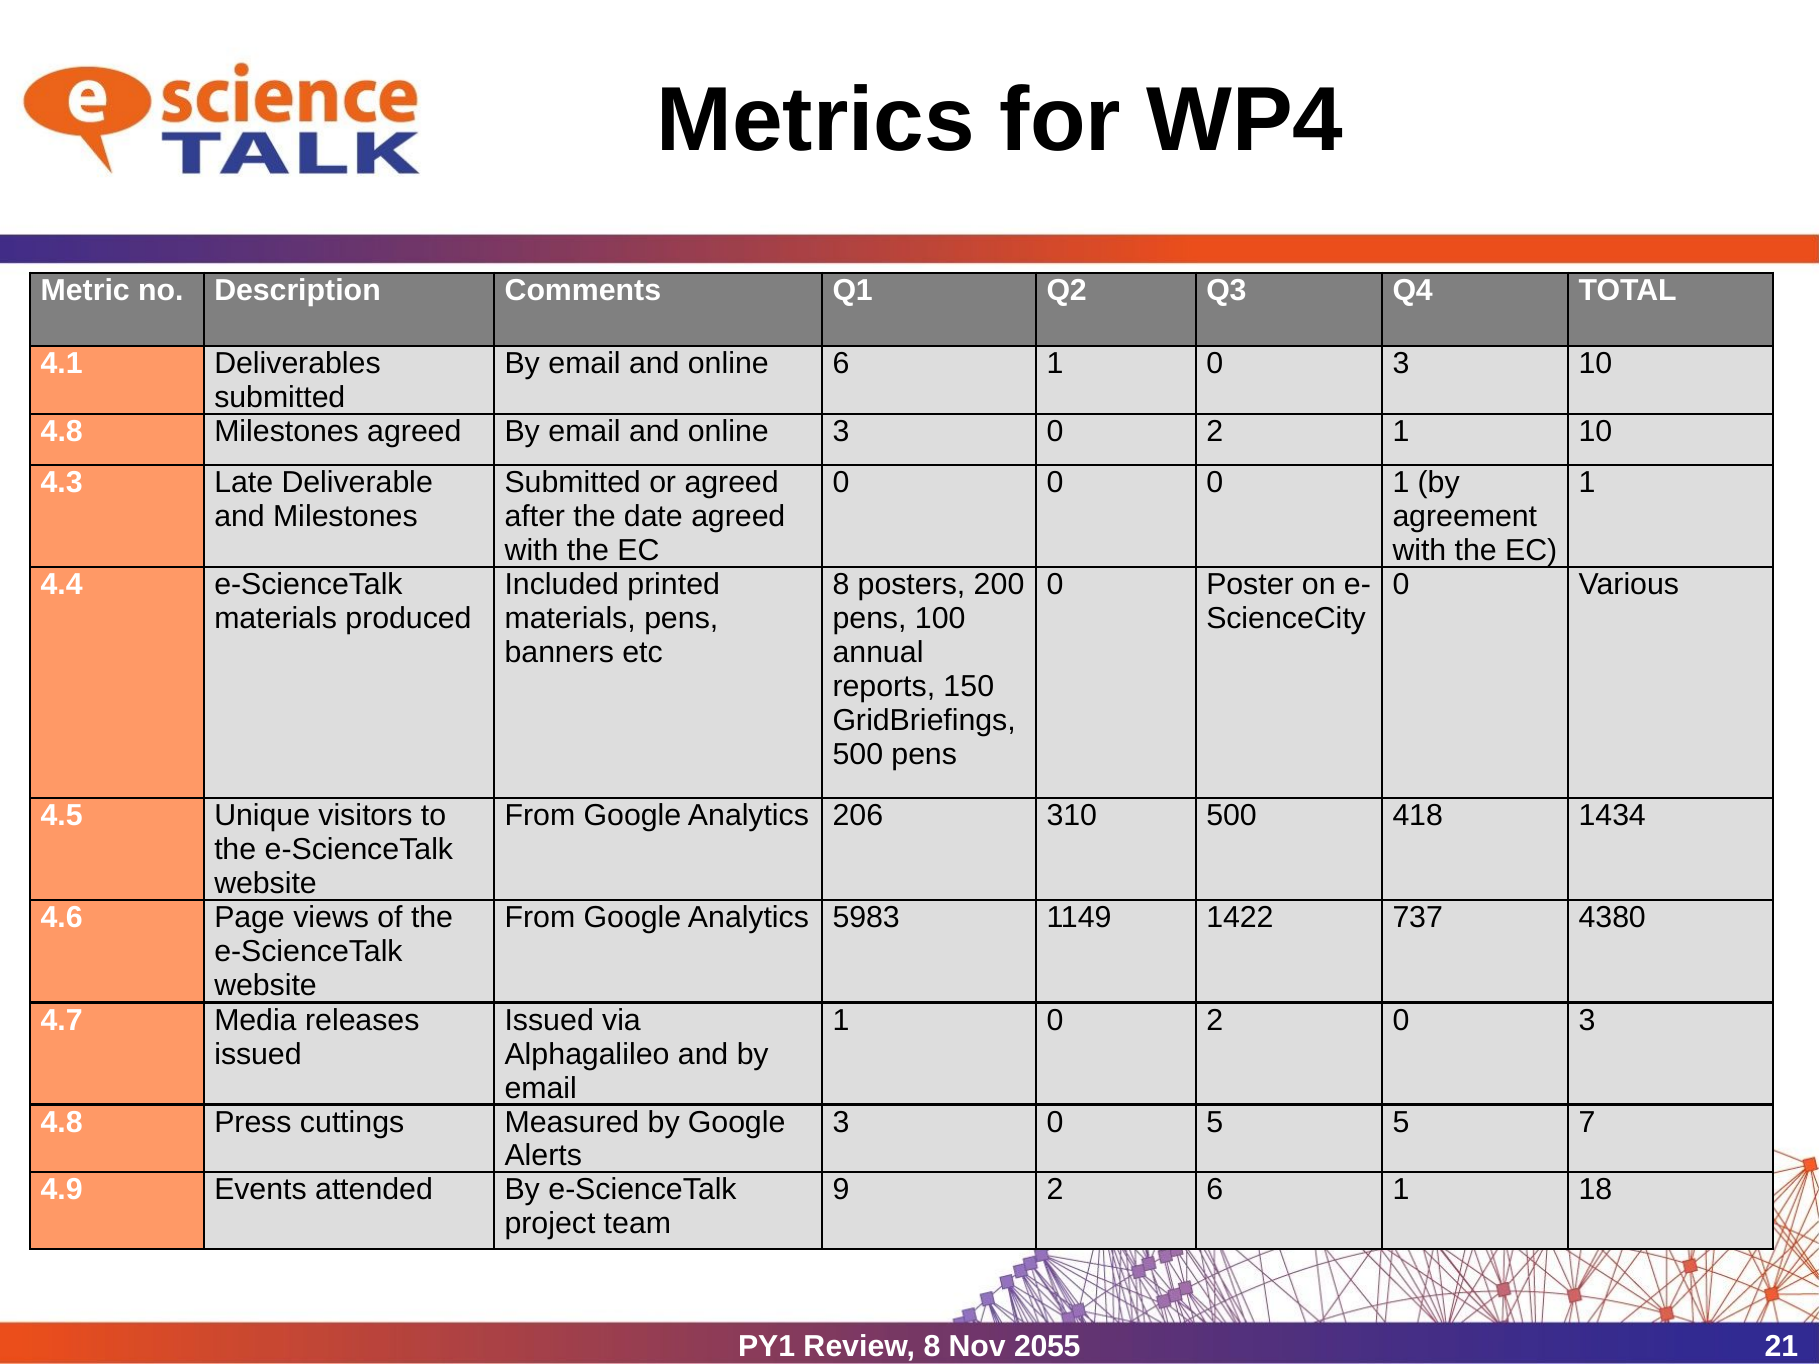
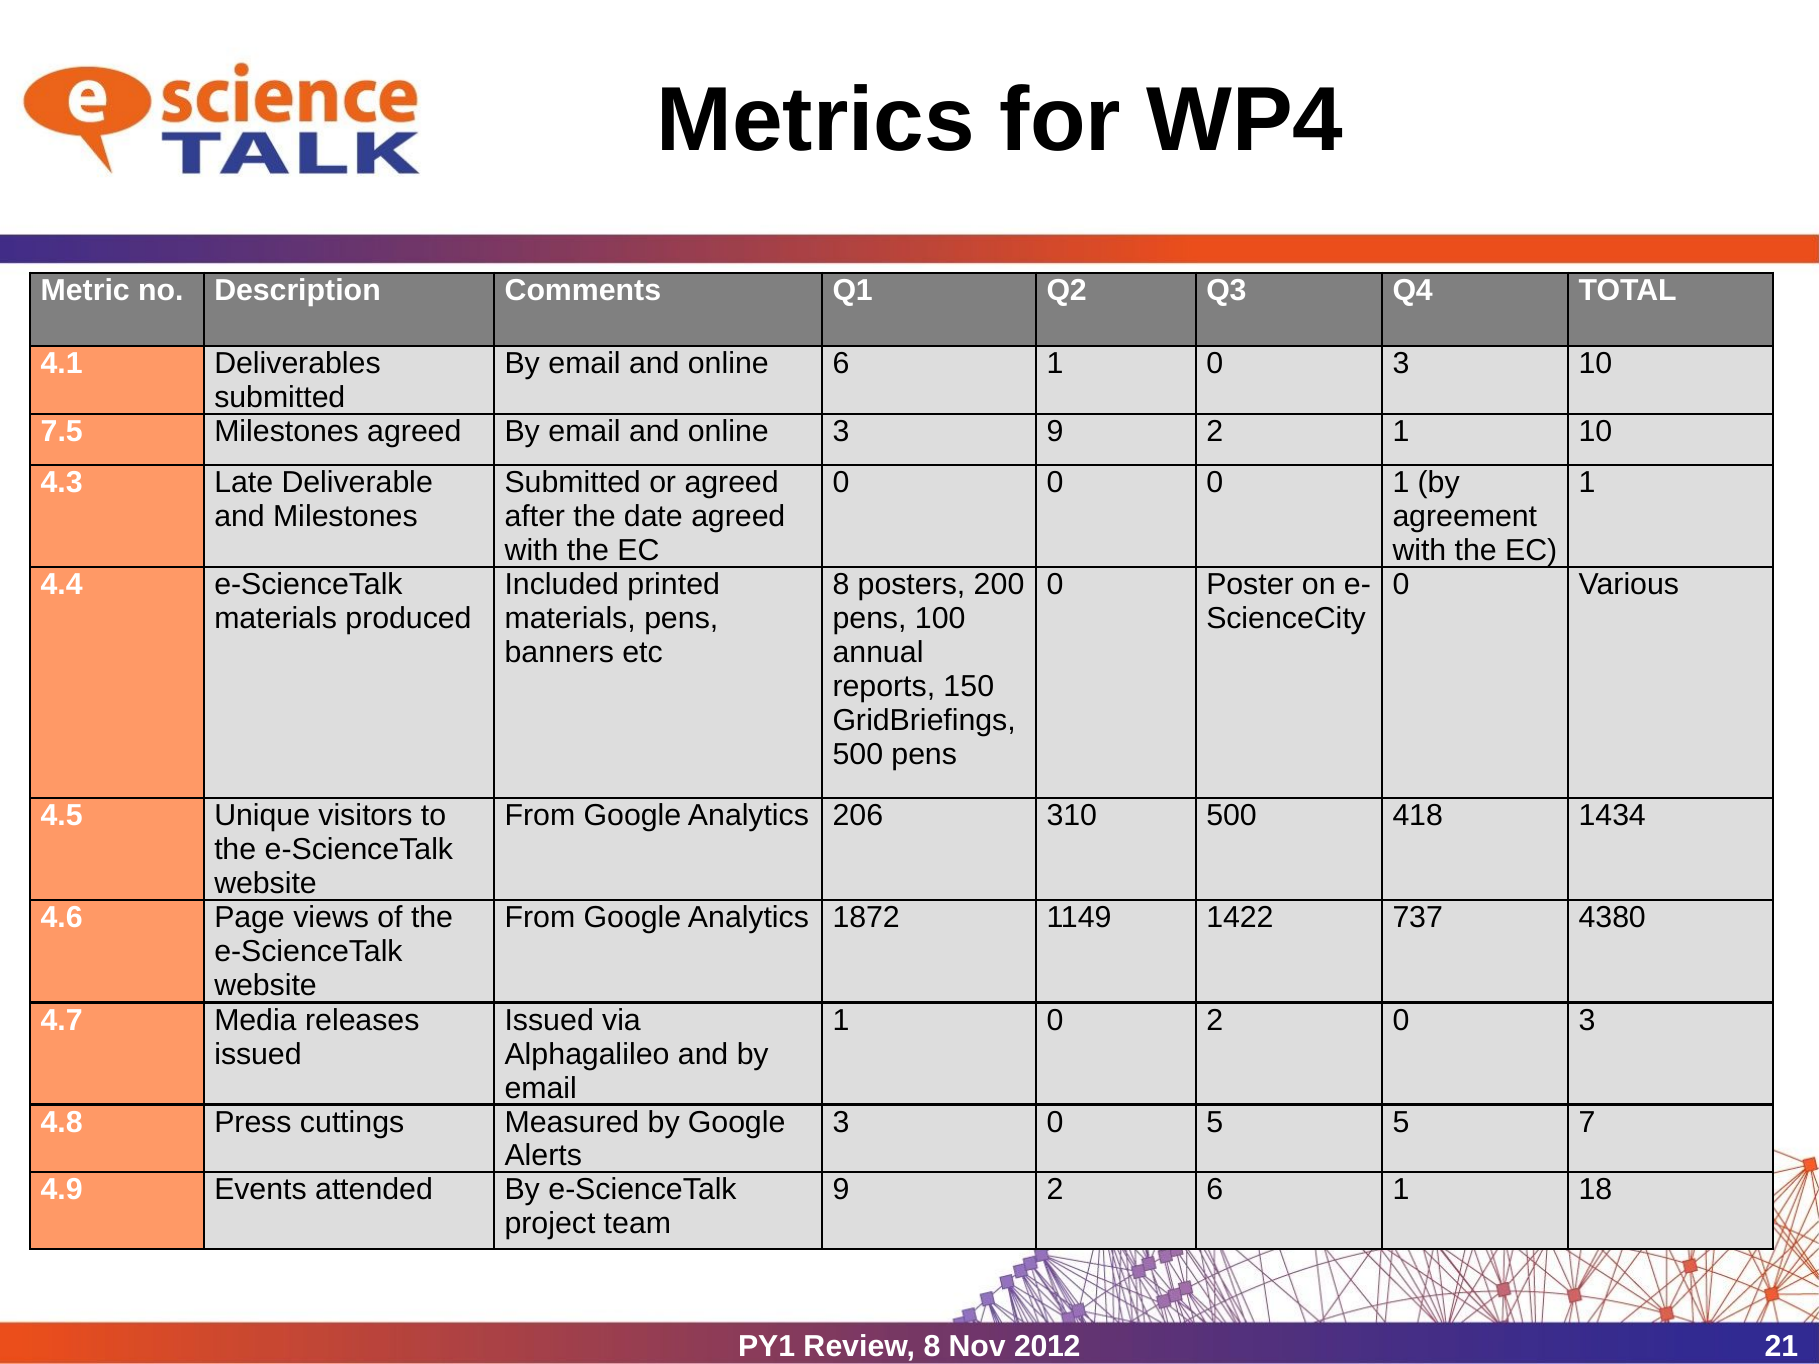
4.8 at (62, 431): 4.8 -> 7.5
online 3 0: 0 -> 9
5983: 5983 -> 1872
2055: 2055 -> 2012
